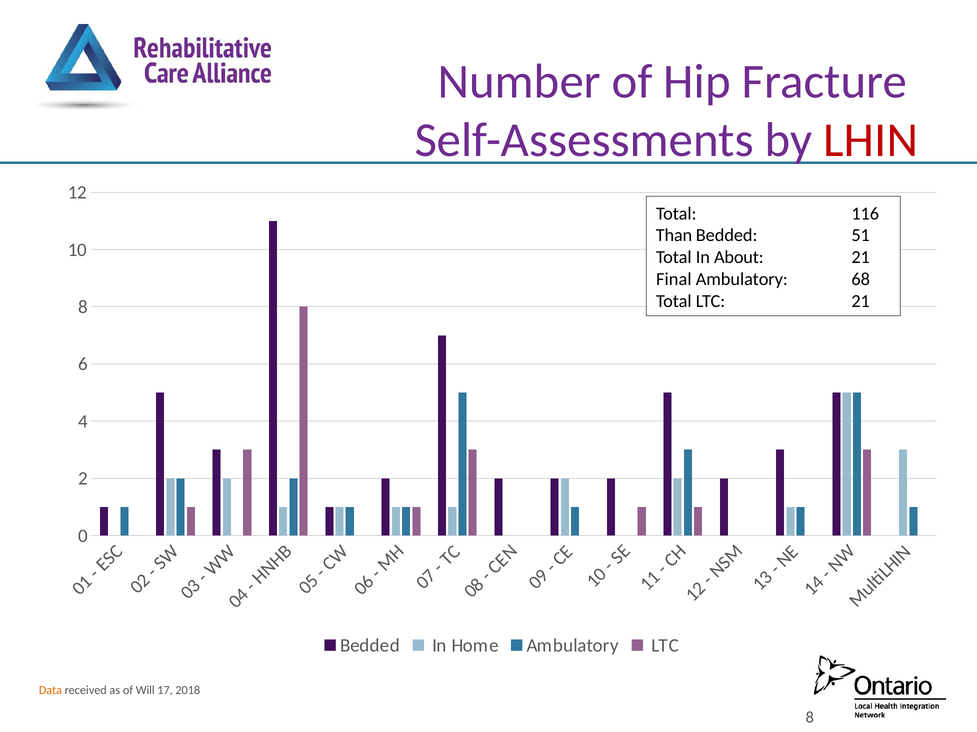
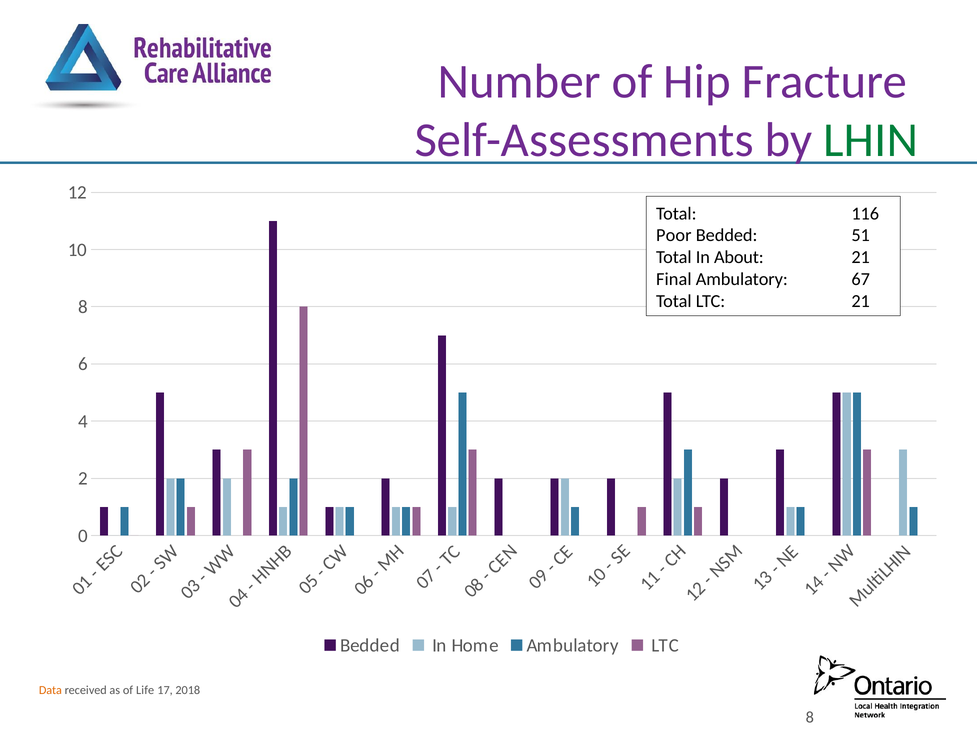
LHIN colour: red -> green
Than: Than -> Poor
68: 68 -> 67
Will: Will -> Life
